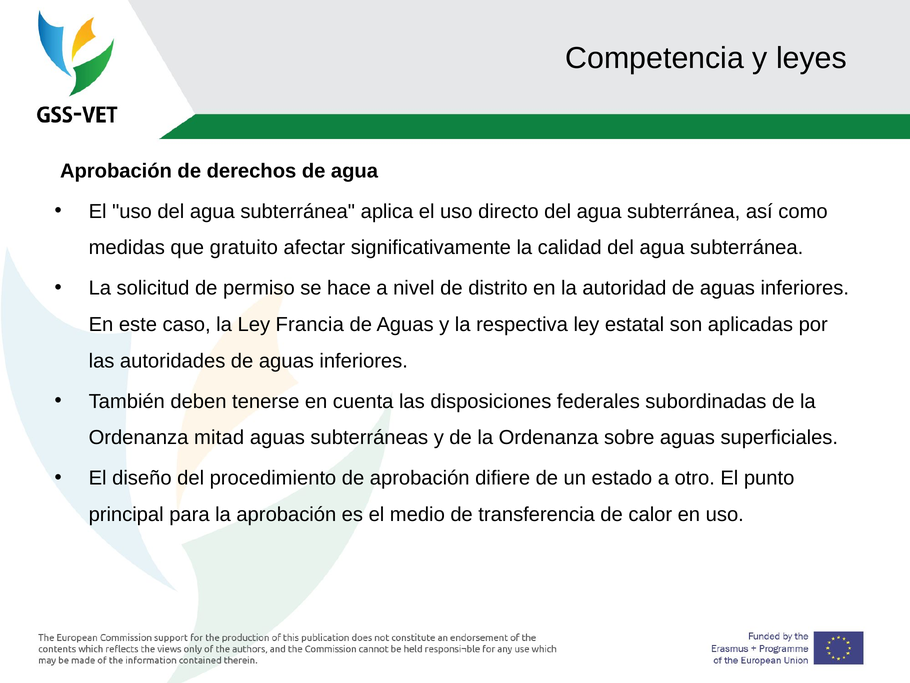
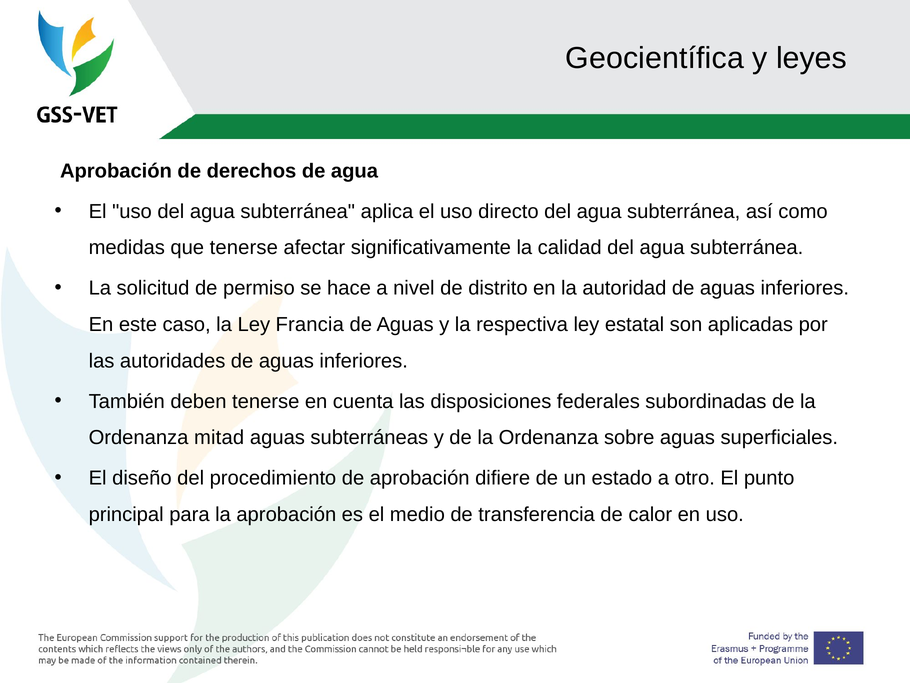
Competencia: Competencia -> Geocientífica
que gratuito: gratuito -> tenerse
